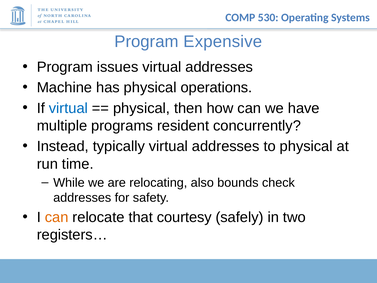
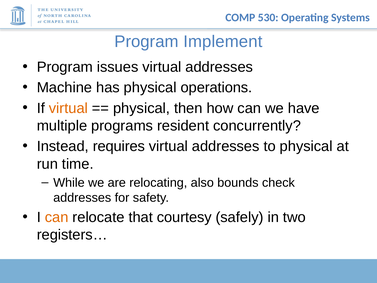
Expensive: Expensive -> Implement
virtual at (68, 108) colour: blue -> orange
typically: typically -> requires
